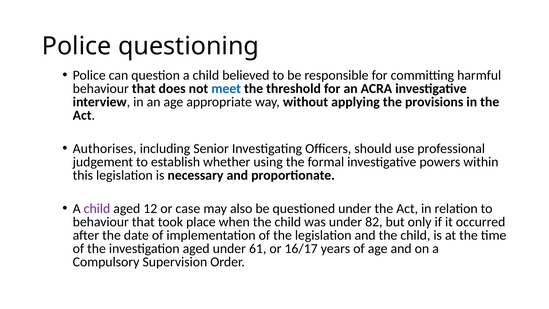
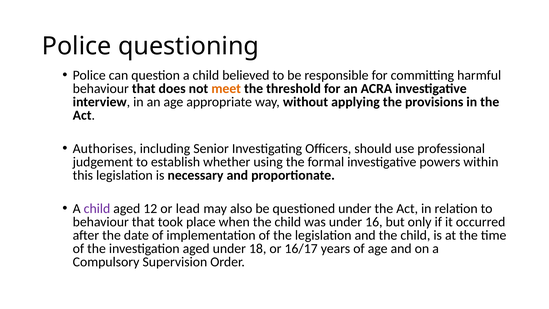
meet colour: blue -> orange
case: case -> lead
82: 82 -> 16
61: 61 -> 18
